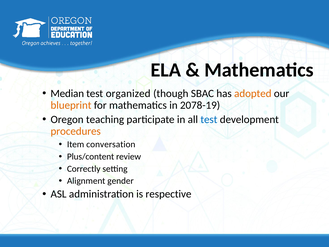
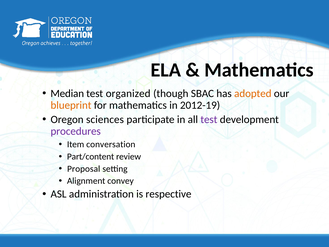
2078-19: 2078-19 -> 2012-19
teaching: teaching -> sciences
test at (209, 119) colour: blue -> purple
procedures colour: orange -> purple
Plus/content: Plus/content -> Part/content
Correctly: Correctly -> Proposal
gender: gender -> convey
